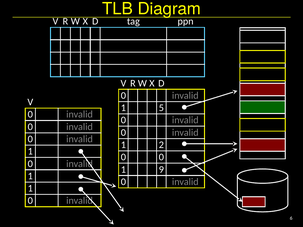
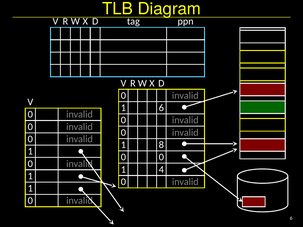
1 5: 5 -> 6
2: 2 -> 8
9: 9 -> 4
